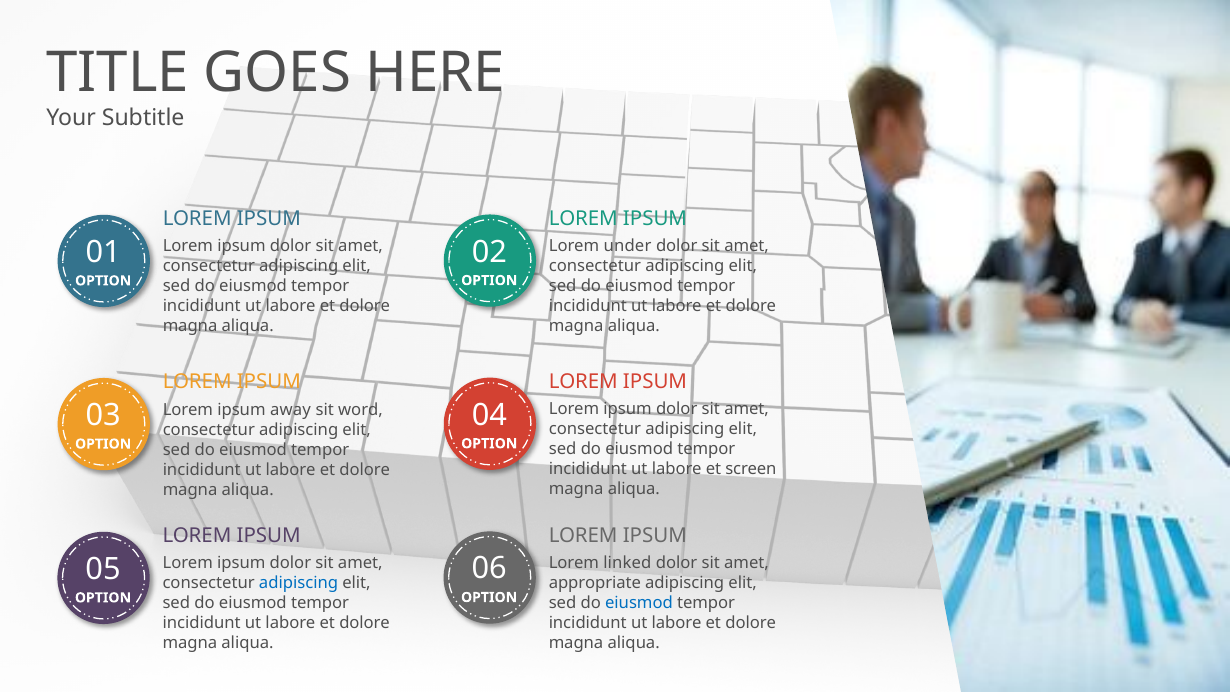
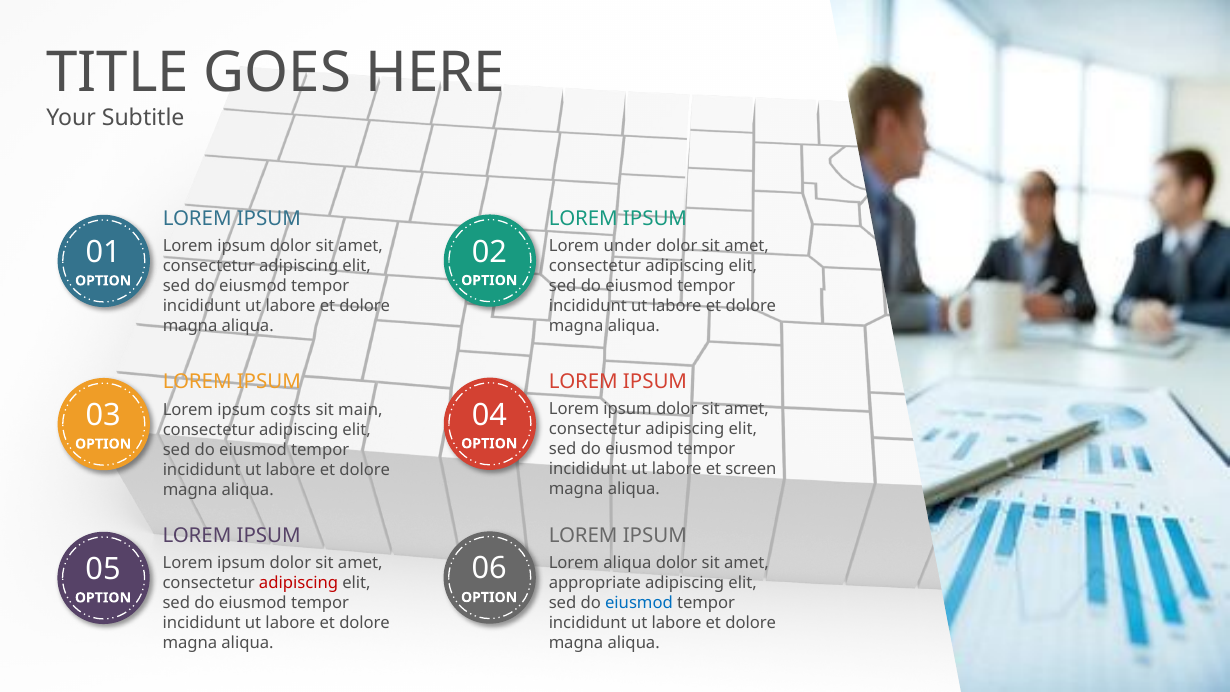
away: away -> costs
word: word -> main
Lorem linked: linked -> aliqua
adipiscing at (299, 583) colour: blue -> red
